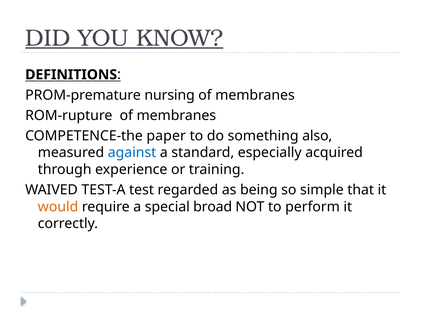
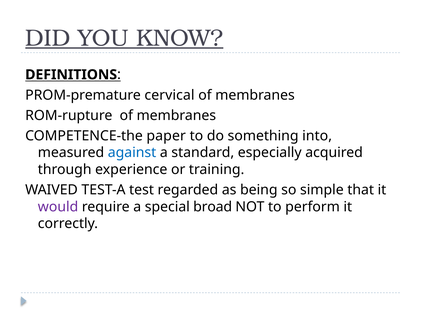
nursing: nursing -> cervical
also: also -> into
would colour: orange -> purple
